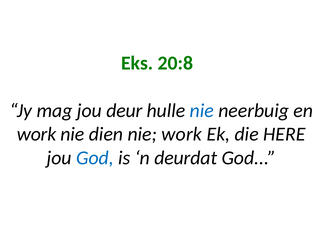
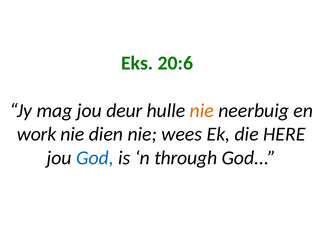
20:8: 20:8 -> 20:6
nie at (202, 111) colour: blue -> orange
nie work: work -> wees
deurdat: deurdat -> through
